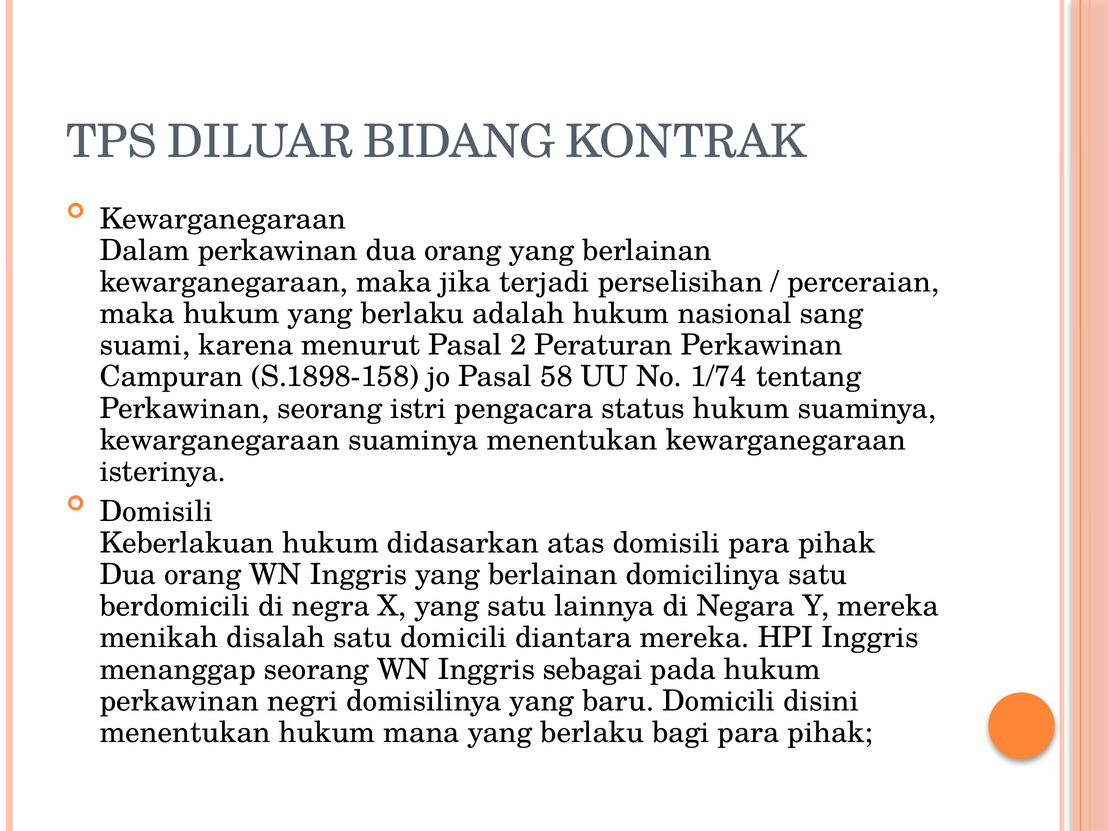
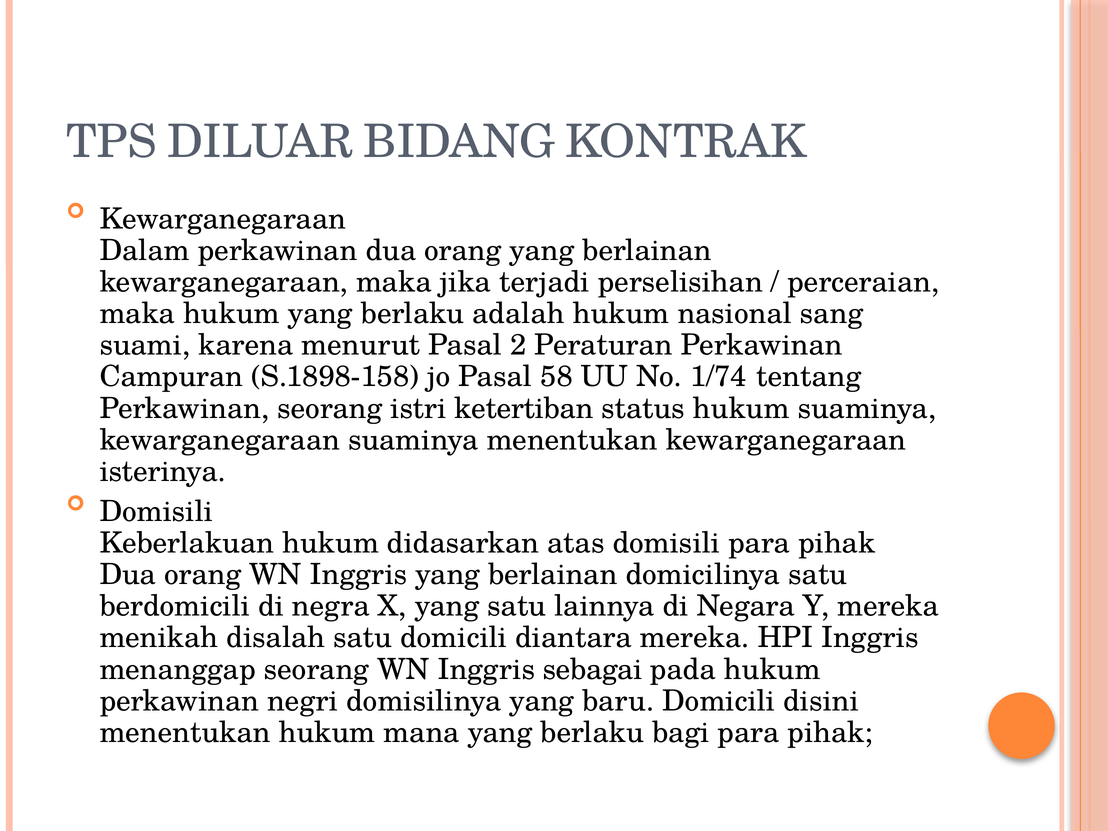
pengacara: pengacara -> ketertiban
